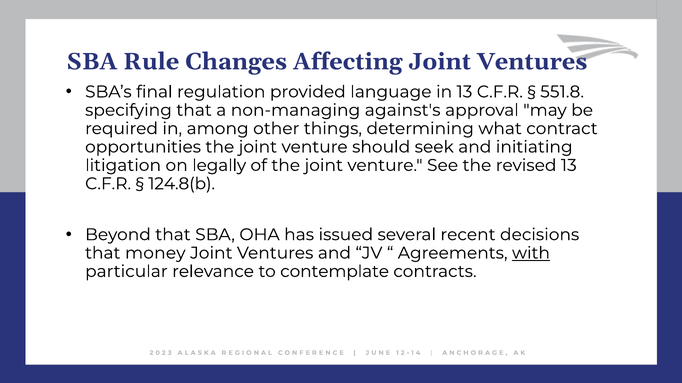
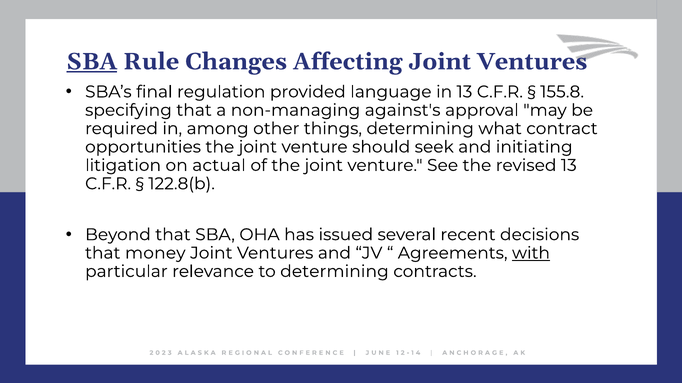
SBA at (92, 62) underline: none -> present
551.8: 551.8 -> 155.8
legally: legally -> actual
124.8(b: 124.8(b -> 122.8(b
to contemplate: contemplate -> determining
